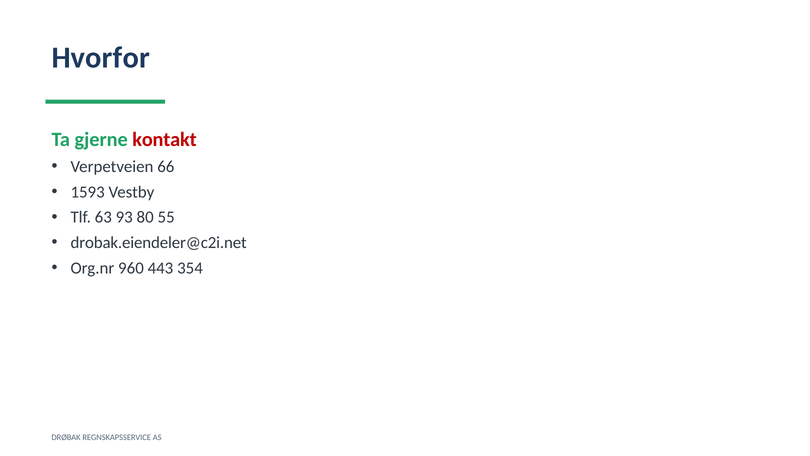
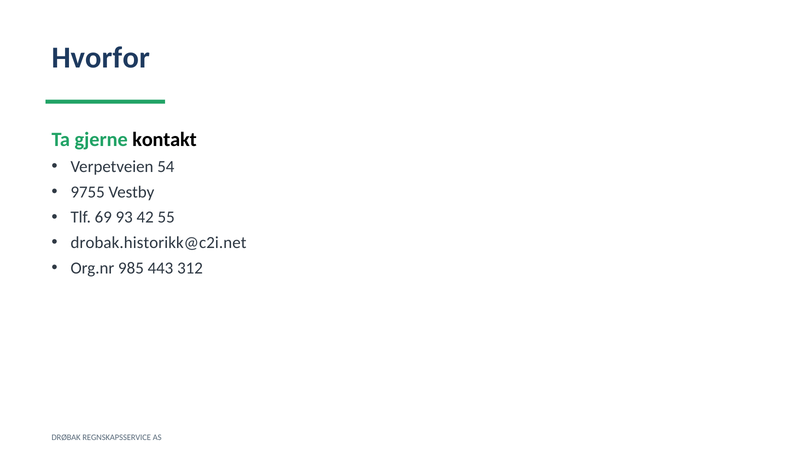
kontakt colour: red -> black
66: 66 -> 54
1593: 1593 -> 9755
63: 63 -> 69
80: 80 -> 42
drobak.eiendeler@c2i.net: drobak.eiendeler@c2i.net -> drobak.historikk@c2i.net
960: 960 -> 985
354: 354 -> 312
